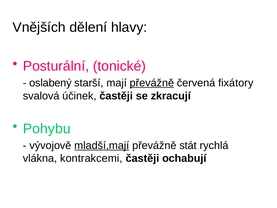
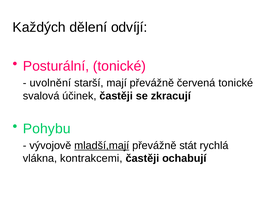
Vnějších: Vnějších -> Každých
hlavy: hlavy -> odvíjí
oslabený: oslabený -> uvolnění
převážně at (152, 83) underline: present -> none
červená fixátory: fixátory -> tonické
